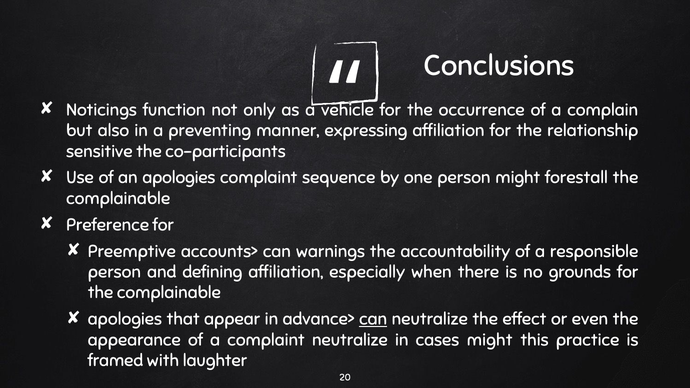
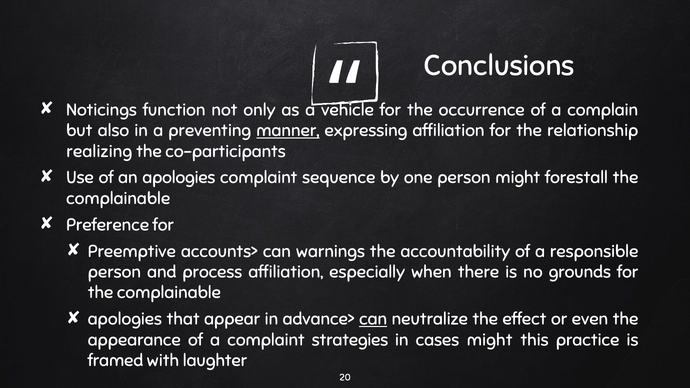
manner underline: none -> present
sensitive: sensitive -> realizing
defining: defining -> process
complaint neutralize: neutralize -> strategies
